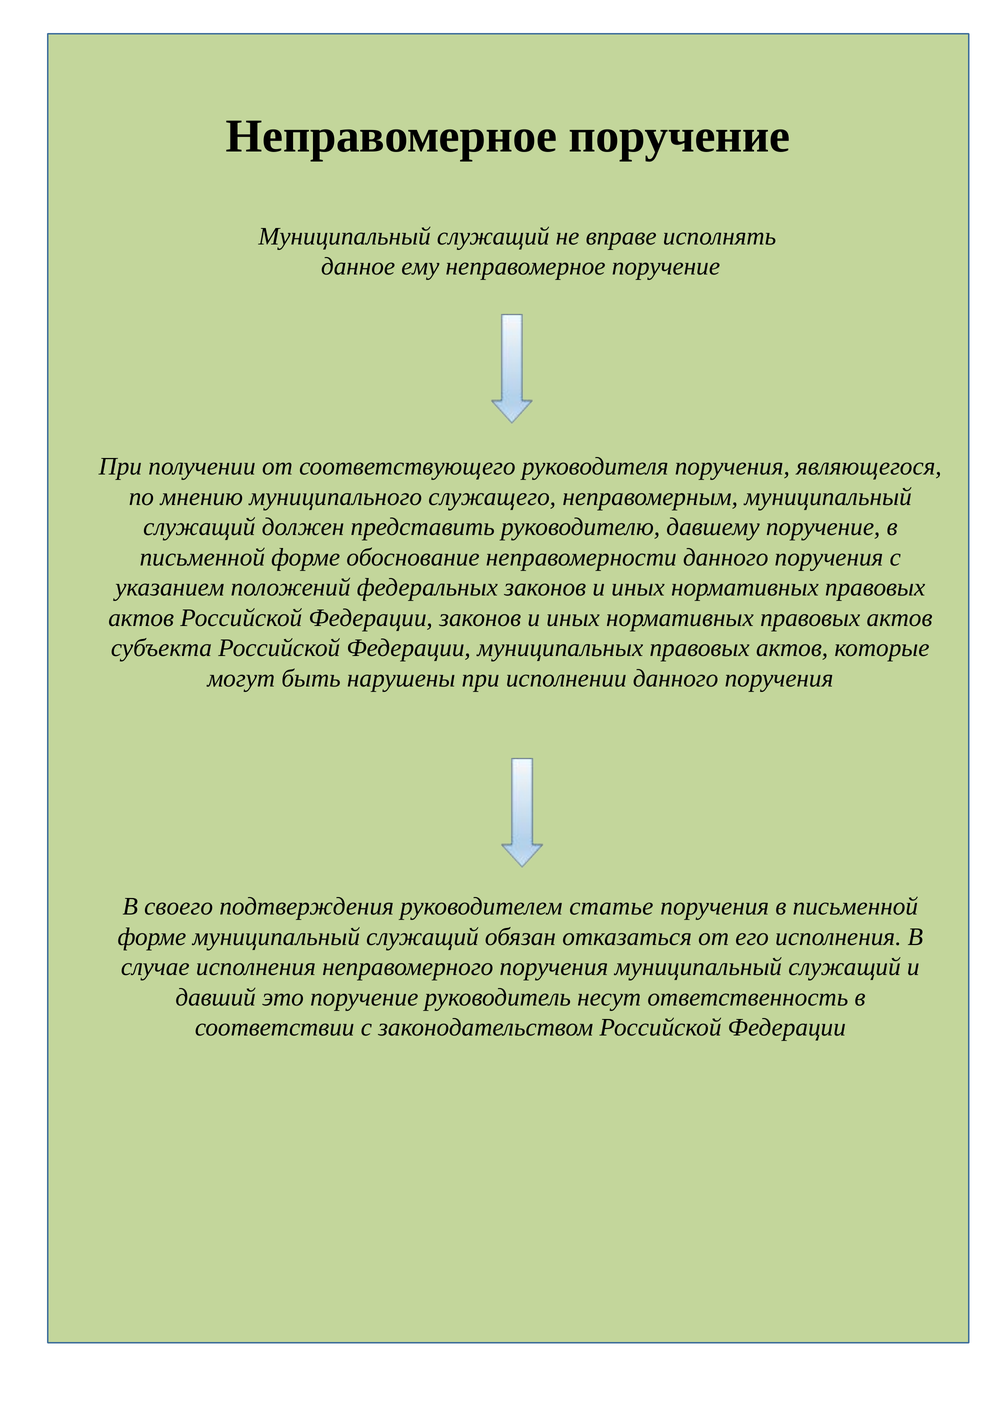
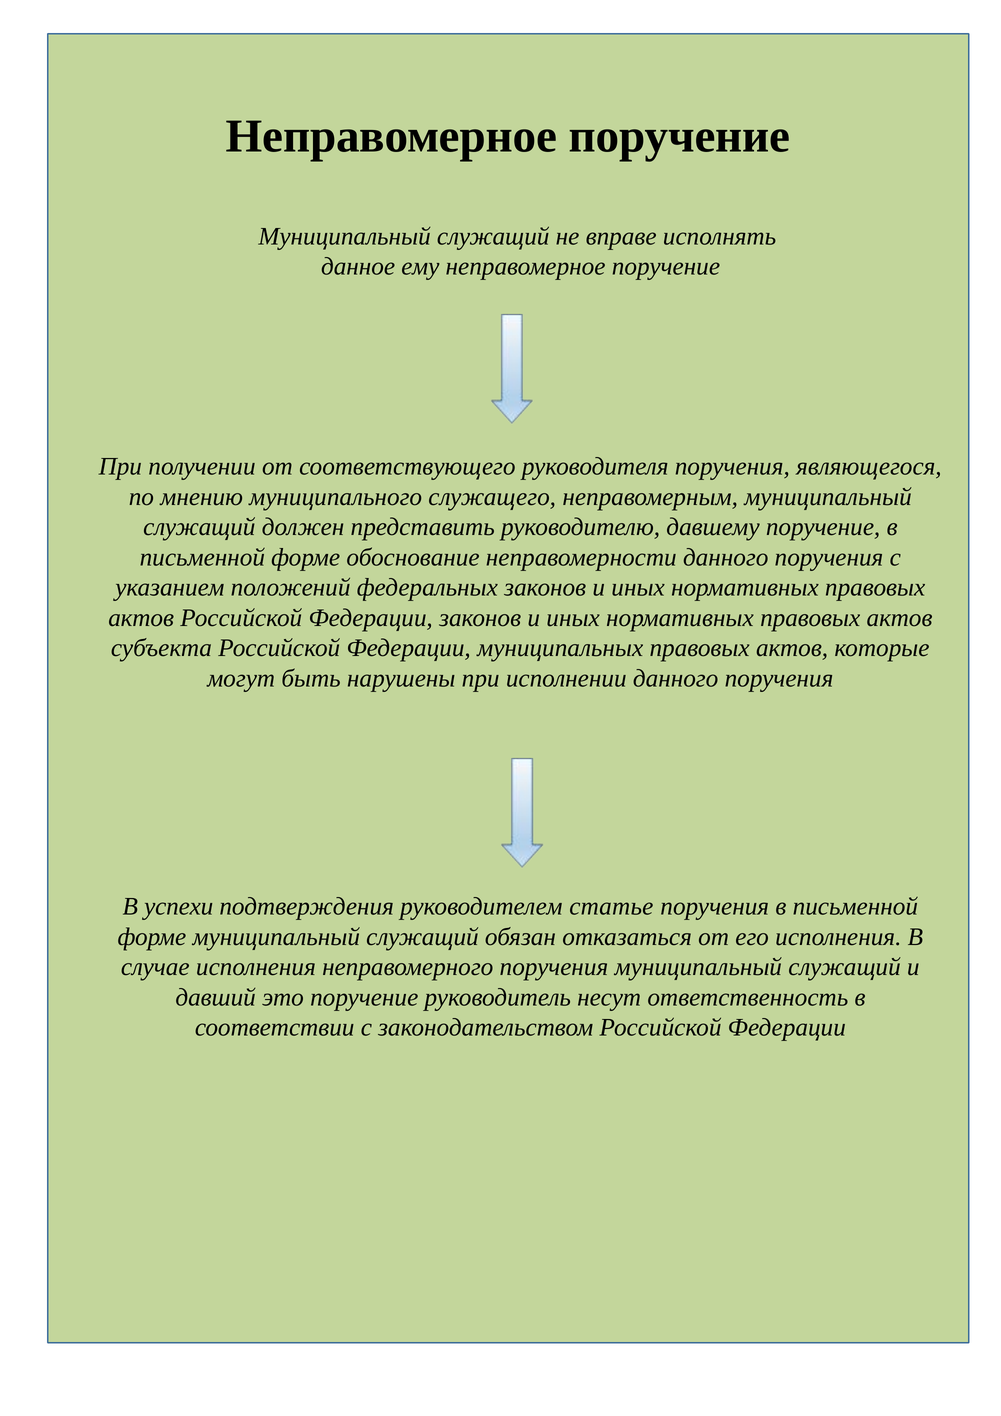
своего: своего -> успехи
